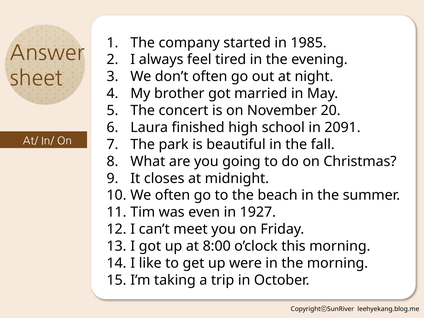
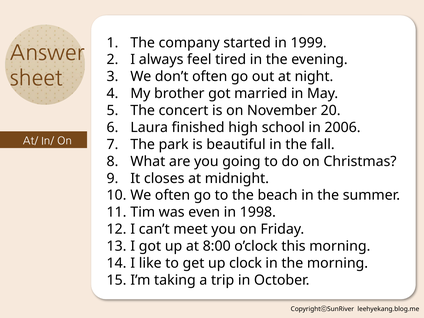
1985: 1985 -> 1999
2091: 2091 -> 2006
1927: 1927 -> 1998
were: were -> clock
